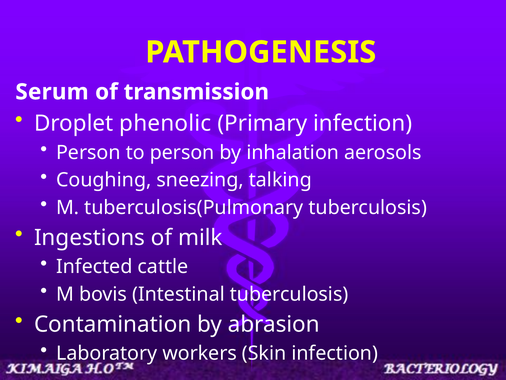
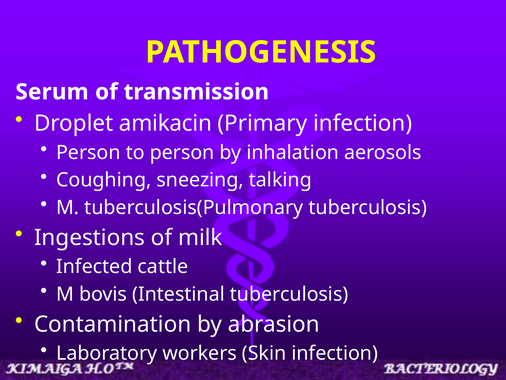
phenolic: phenolic -> amikacin
